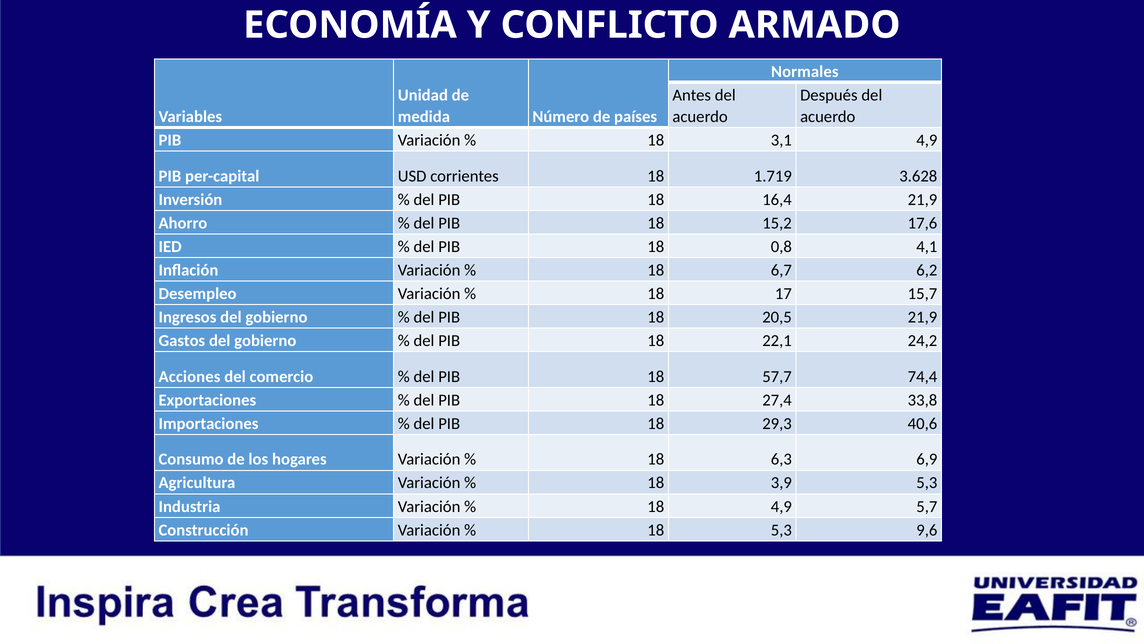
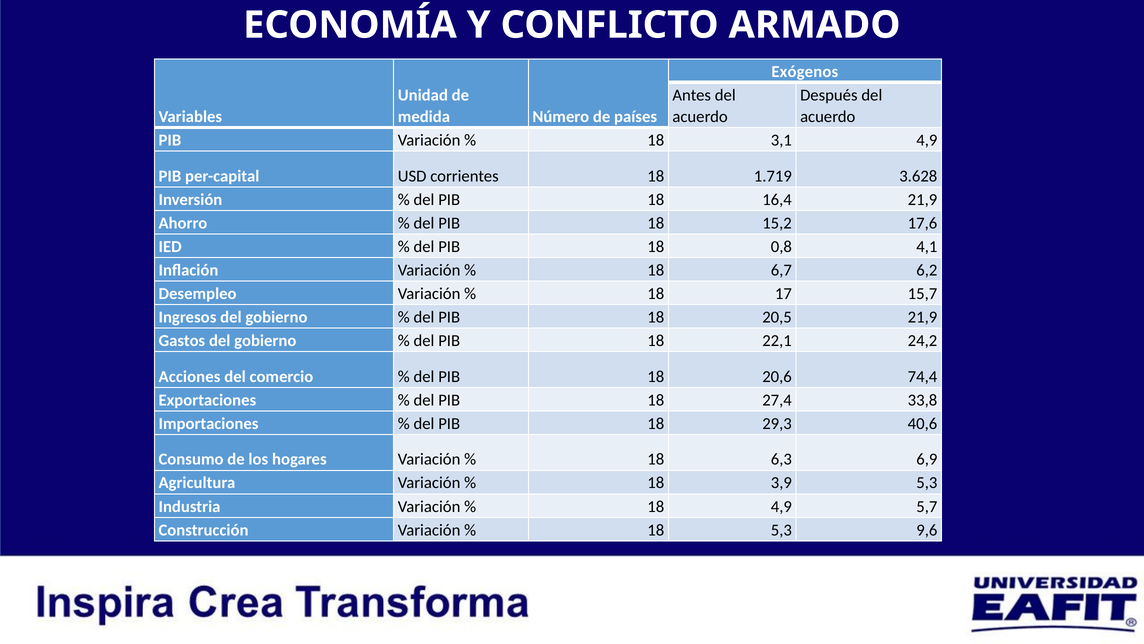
Normales: Normales -> Exógenos
57,7: 57,7 -> 20,6
